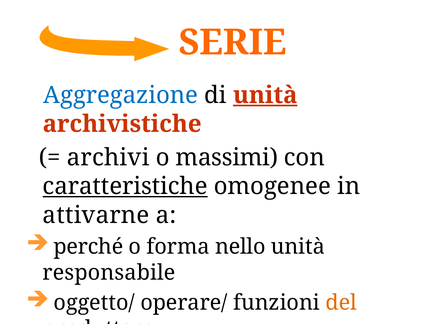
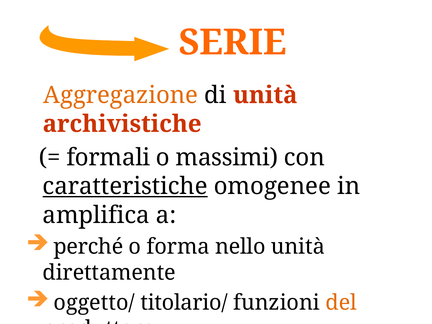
Aggregazione colour: blue -> orange
unità at (265, 95) underline: present -> none
archivi: archivi -> formali
attivarne: attivarne -> amplifica
responsabile: responsabile -> direttamente
operare/: operare/ -> titolario/
